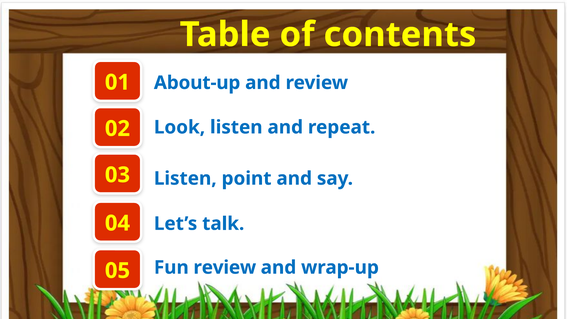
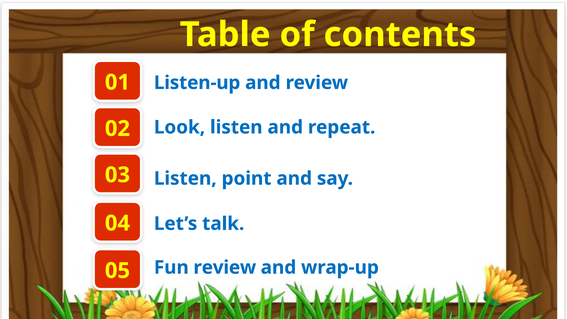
About-up: About-up -> Listen-up
